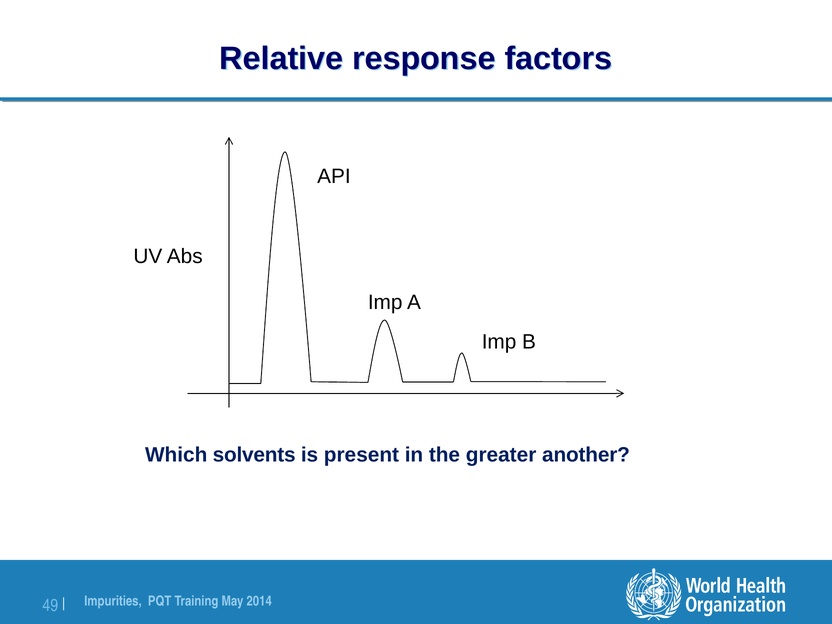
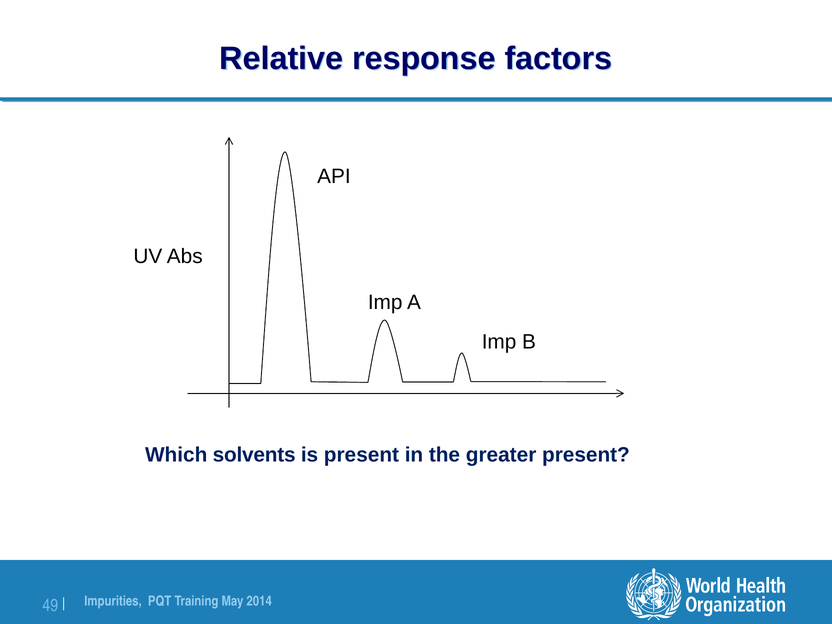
greater another: another -> present
